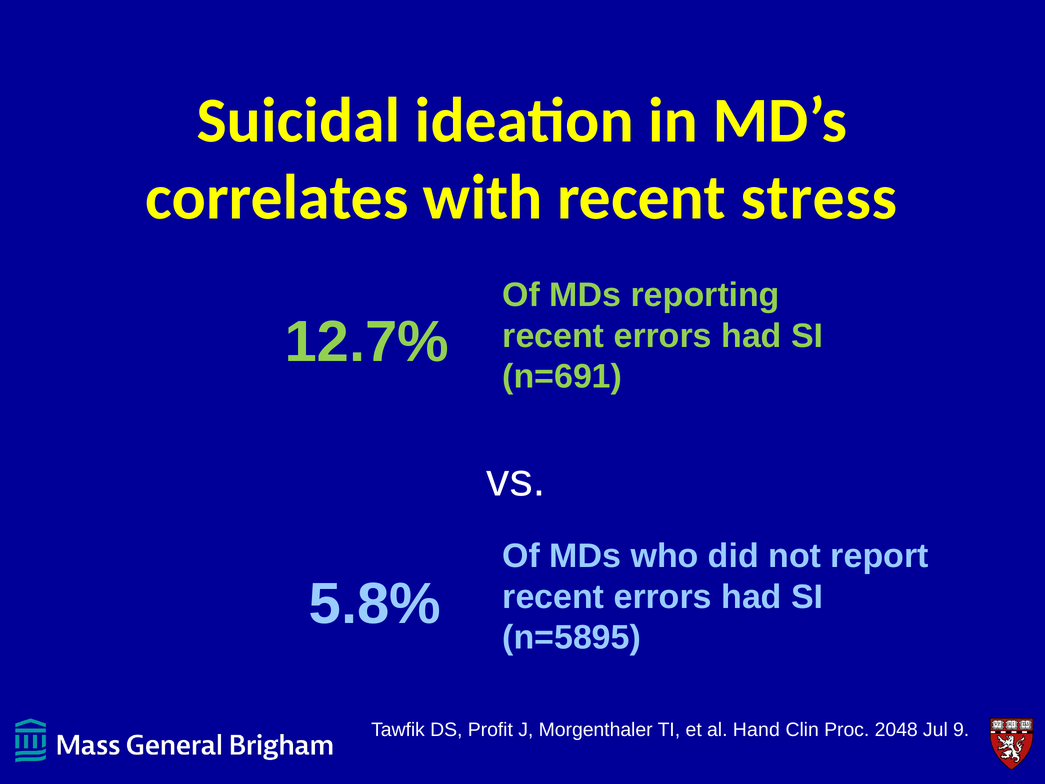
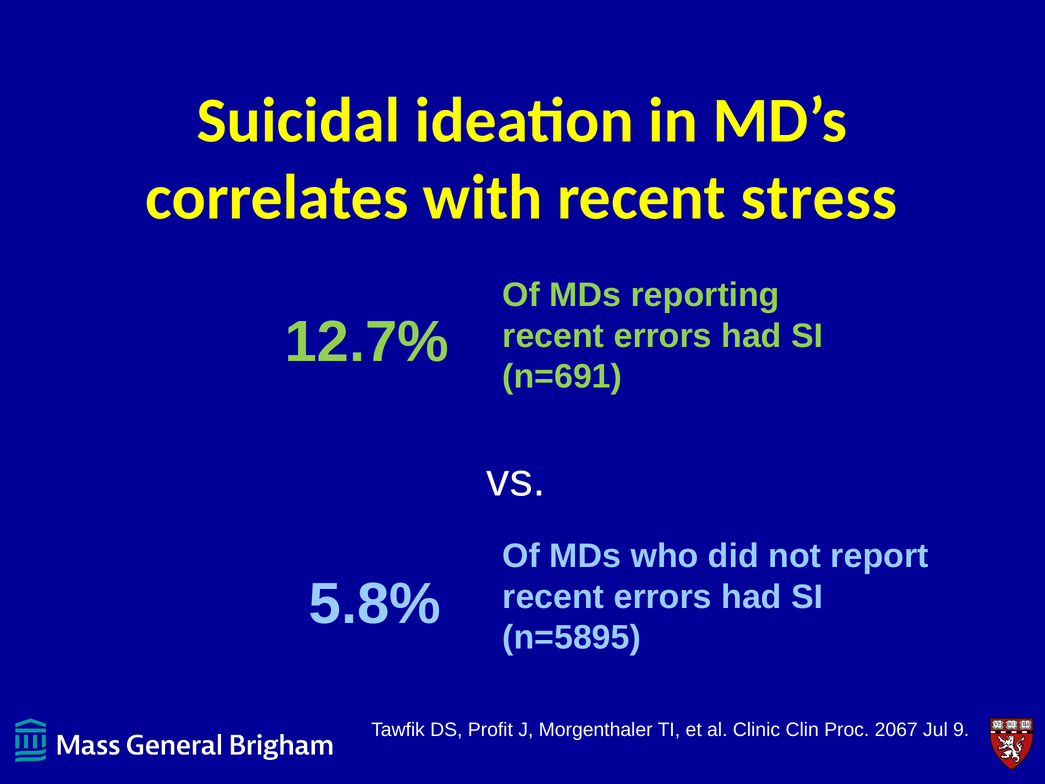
Hand: Hand -> Clinic
2048: 2048 -> 2067
